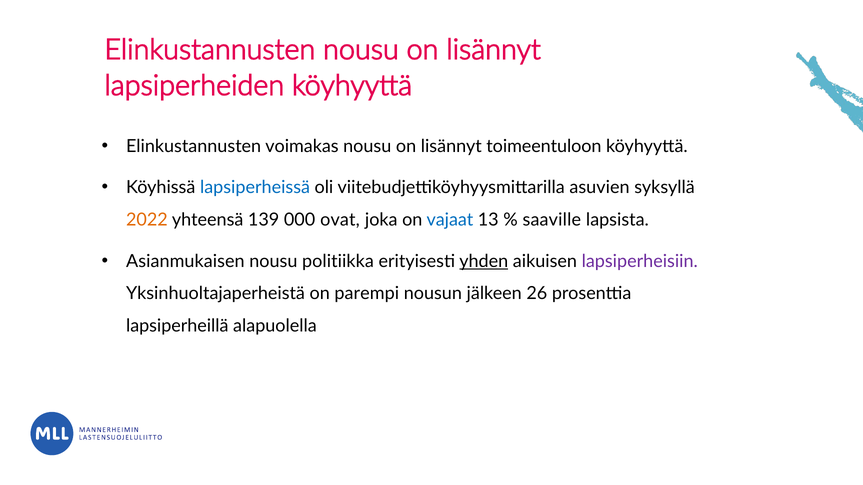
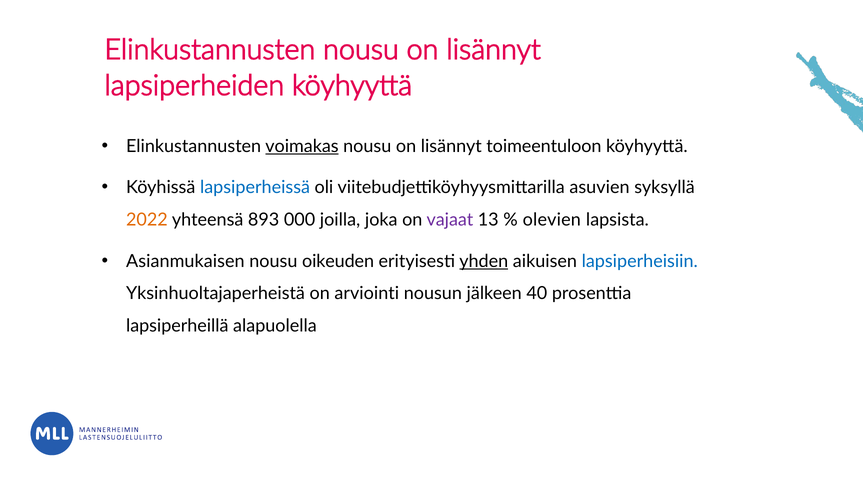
voimakas underline: none -> present
139: 139 -> 893
ovat: ovat -> joilla
vajaat colour: blue -> purple
saaville: saaville -> olevien
politiikka: politiikka -> oikeuden
lapsiperheisiin colour: purple -> blue
parempi: parempi -> arviointi
26: 26 -> 40
